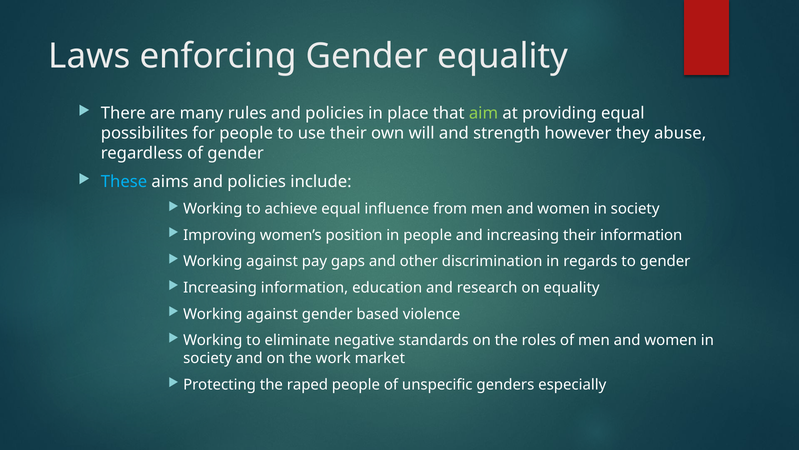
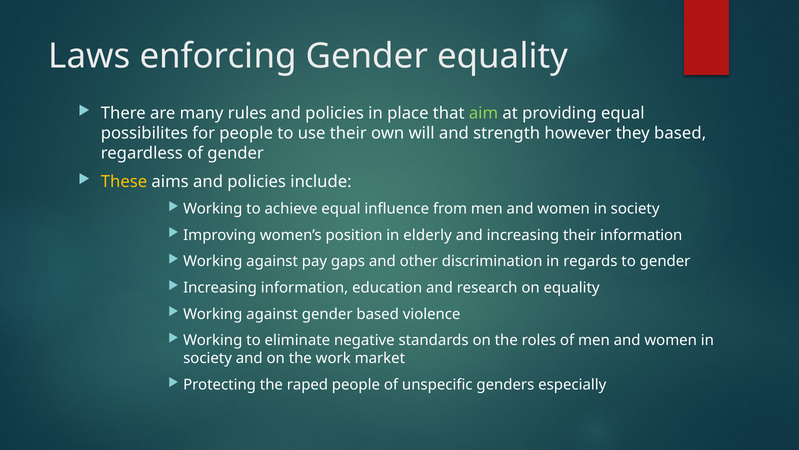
they abuse: abuse -> based
These colour: light blue -> yellow
in people: people -> elderly
